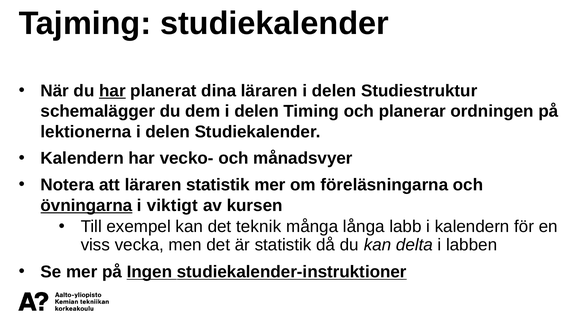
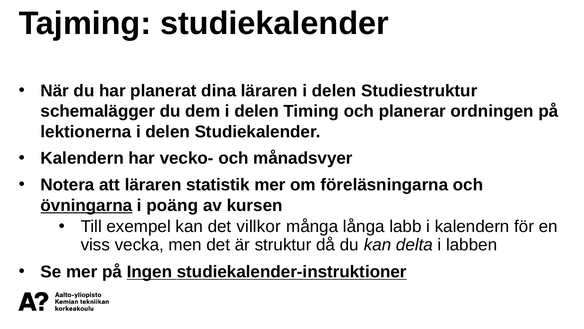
har at (112, 91) underline: present -> none
viktigt: viktigt -> poäng
teknik: teknik -> villkor
är statistik: statistik -> struktur
